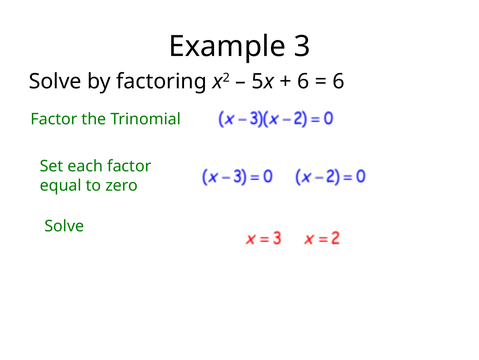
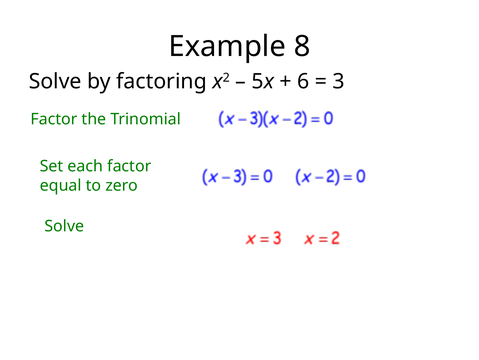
3: 3 -> 8
6 at (339, 81): 6 -> 3
